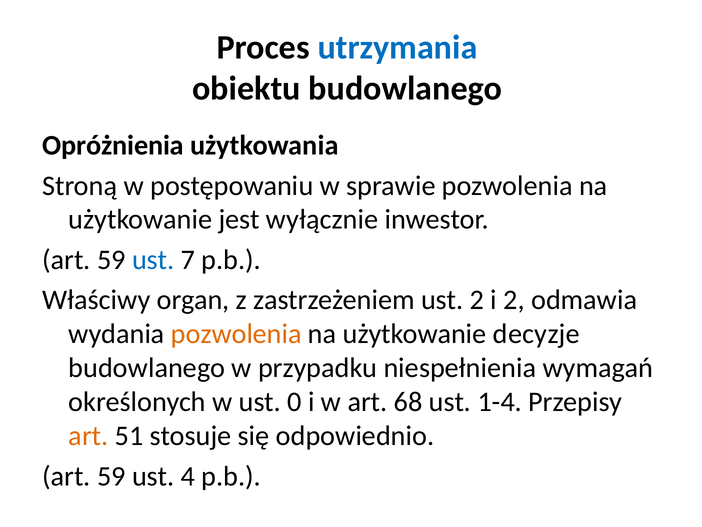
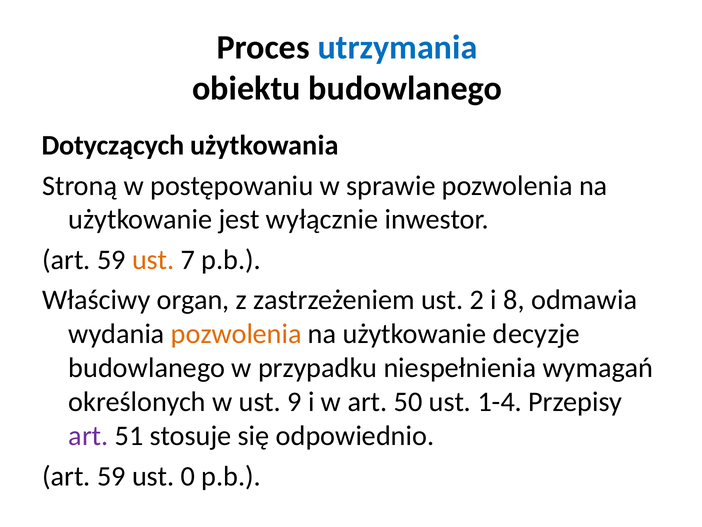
Opróżnienia: Opróżnienia -> Dotyczących
ust at (153, 260) colour: blue -> orange
i 2: 2 -> 8
0: 0 -> 9
68: 68 -> 50
art at (88, 436) colour: orange -> purple
4: 4 -> 0
